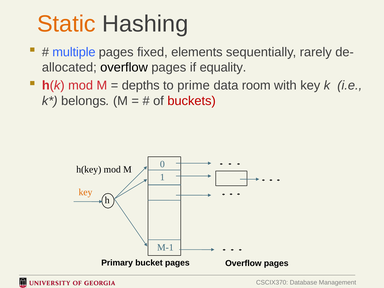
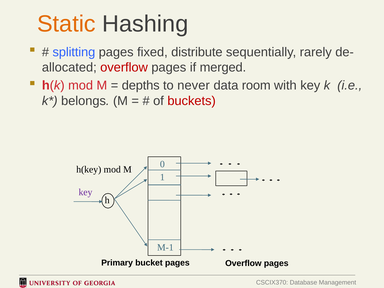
multiple: multiple -> splitting
elements: elements -> distribute
overflow at (124, 67) colour: black -> red
equality: equality -> merged
prime: prime -> never
key at (85, 192) colour: orange -> purple
